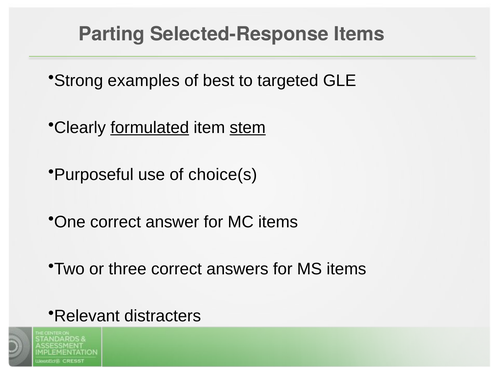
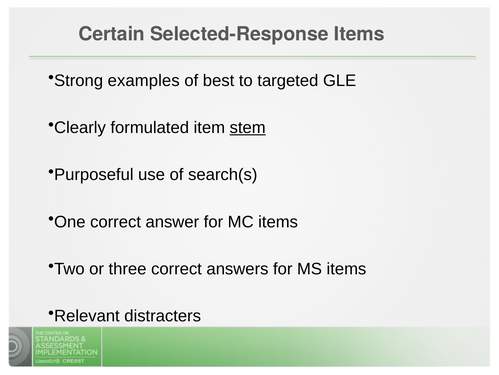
Parting: Parting -> Certain
formulated underline: present -> none
choice(s: choice(s -> search(s
